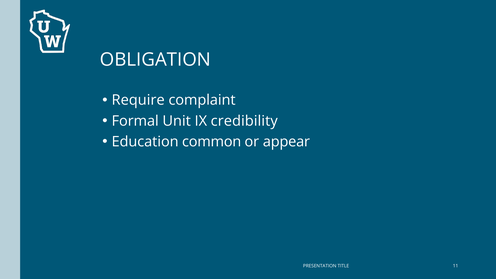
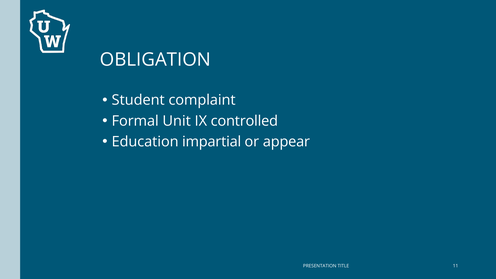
Require: Require -> Student
credibility: credibility -> controlled
common: common -> impartial
